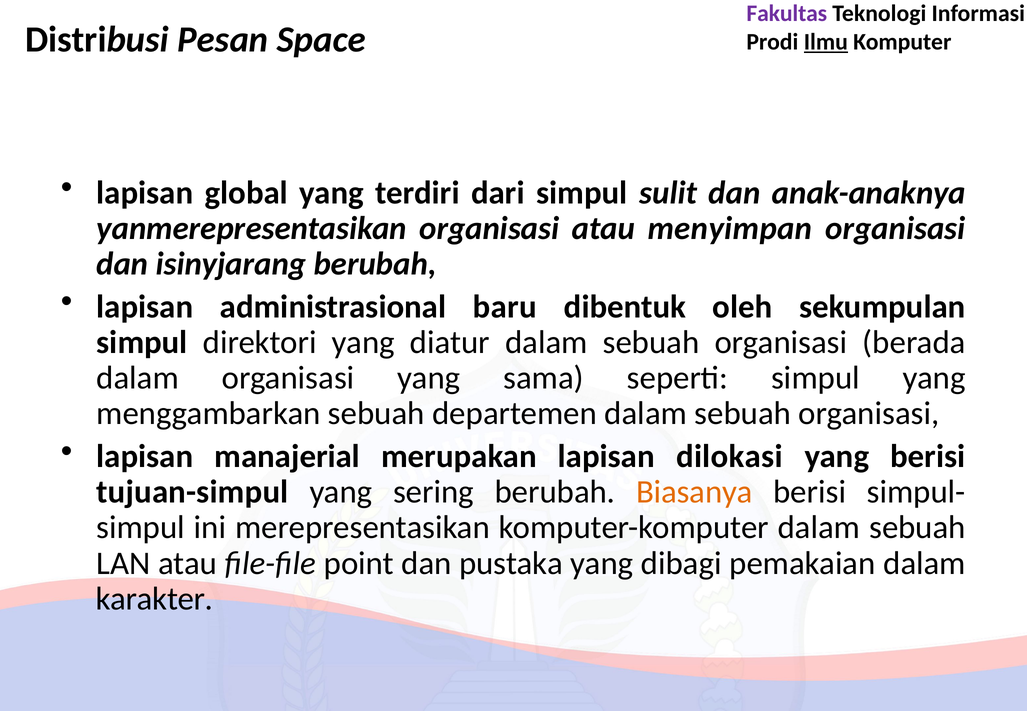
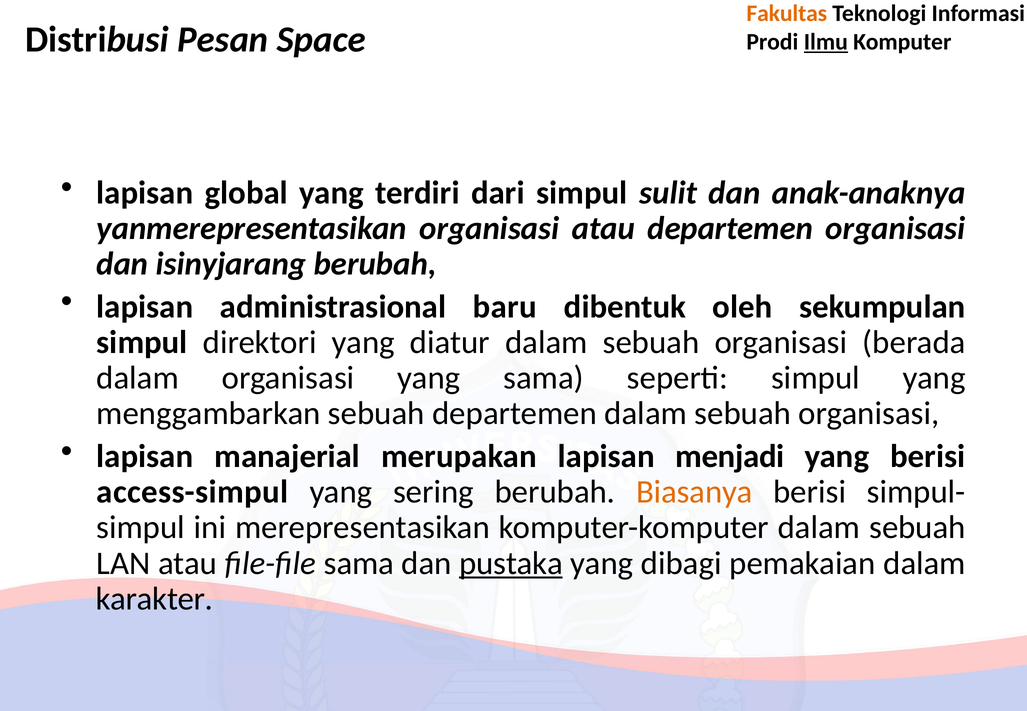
Fakultas colour: purple -> orange
atau menyimpan: menyimpan -> departemen
dilokasi: dilokasi -> menjadi
tujuan-simpul: tujuan-simpul -> access-simpul
file-file point: point -> sama
pustaka underline: none -> present
